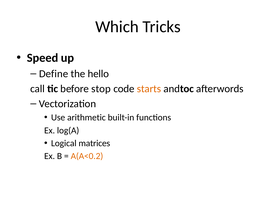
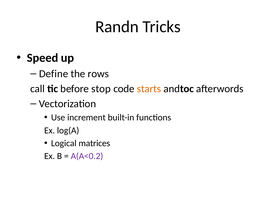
Which: Which -> Randn
hello: hello -> rows
arithmetic: arithmetic -> increment
A(A<0.2 colour: orange -> purple
